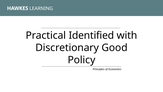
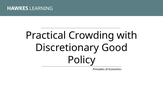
Identified: Identified -> Crowding
